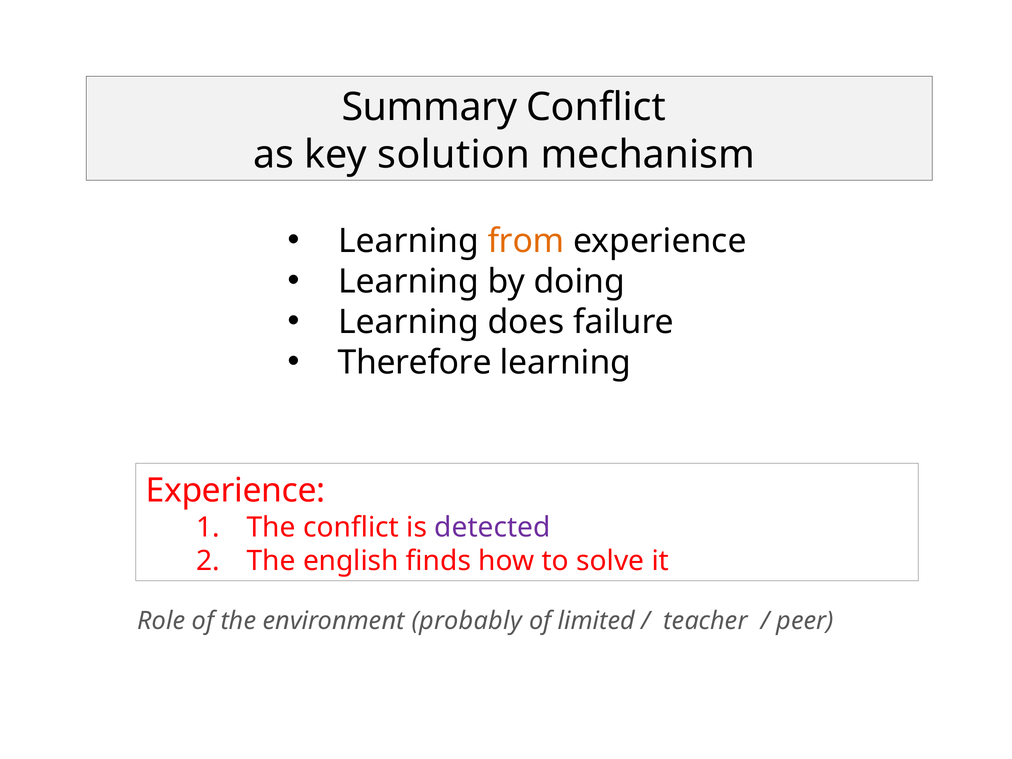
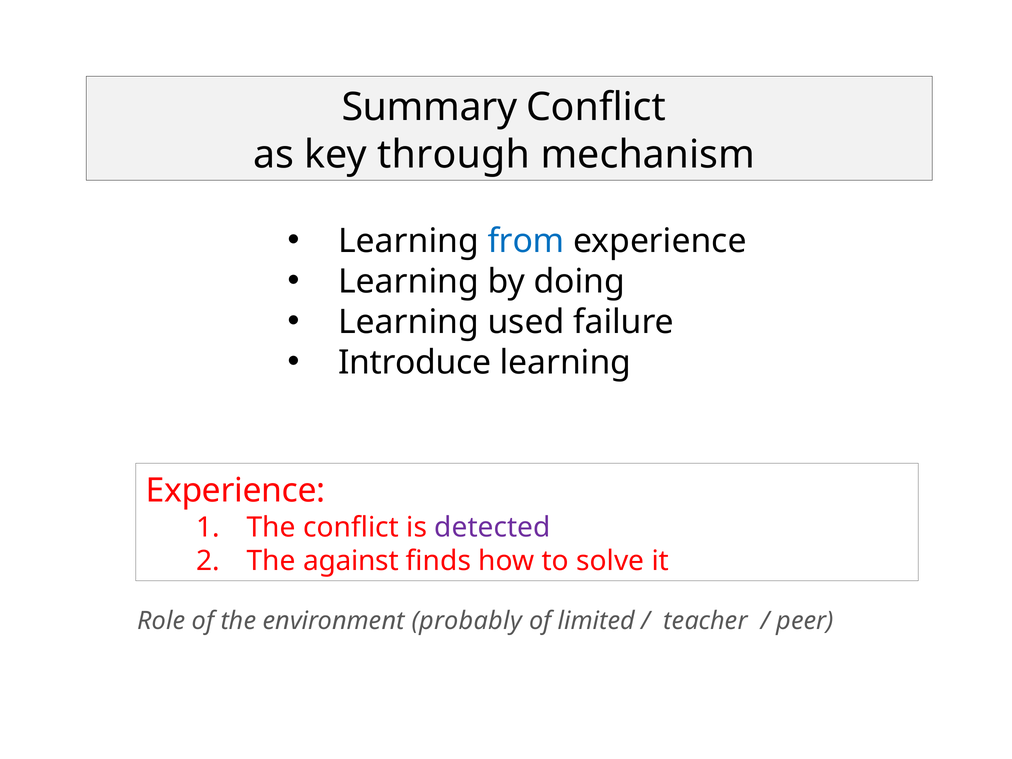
solution: solution -> through
from colour: orange -> blue
does: does -> used
Therefore: Therefore -> Introduce
english: english -> against
